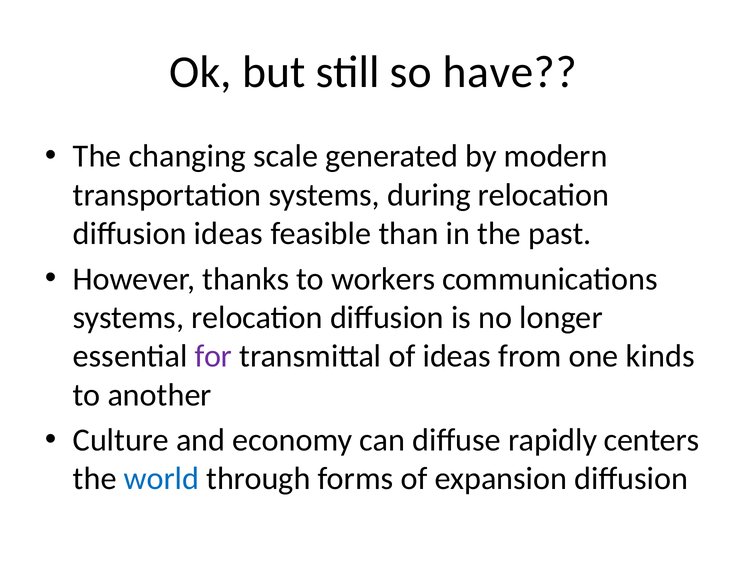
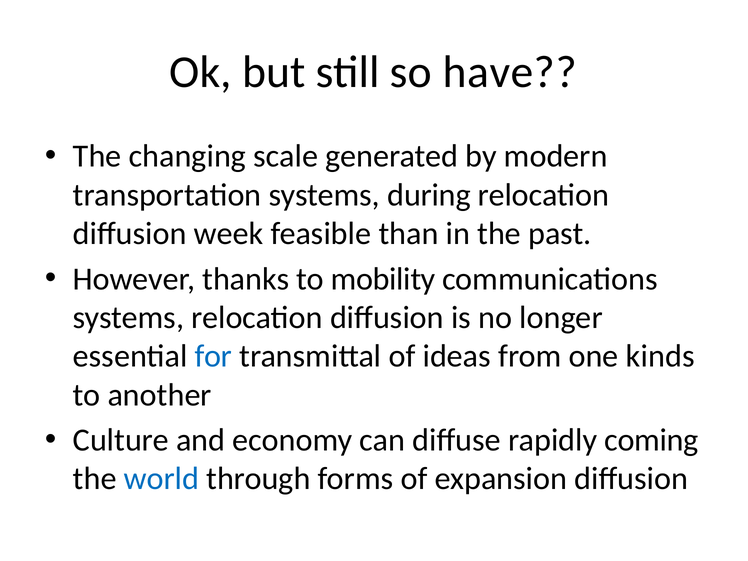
diffusion ideas: ideas -> week
workers: workers -> mobility
for colour: purple -> blue
centers: centers -> coming
